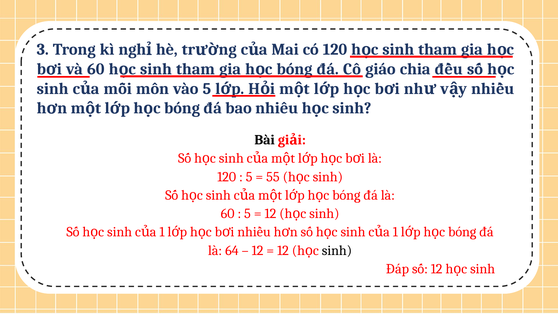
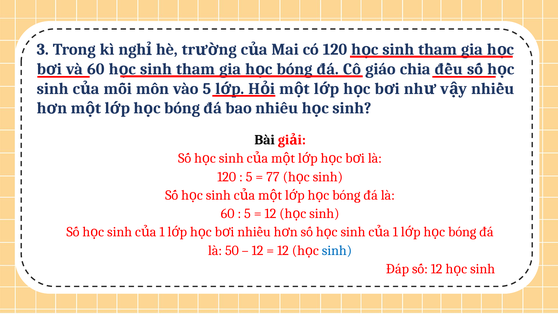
55: 55 -> 77
64: 64 -> 50
sinh at (337, 250) colour: black -> blue
